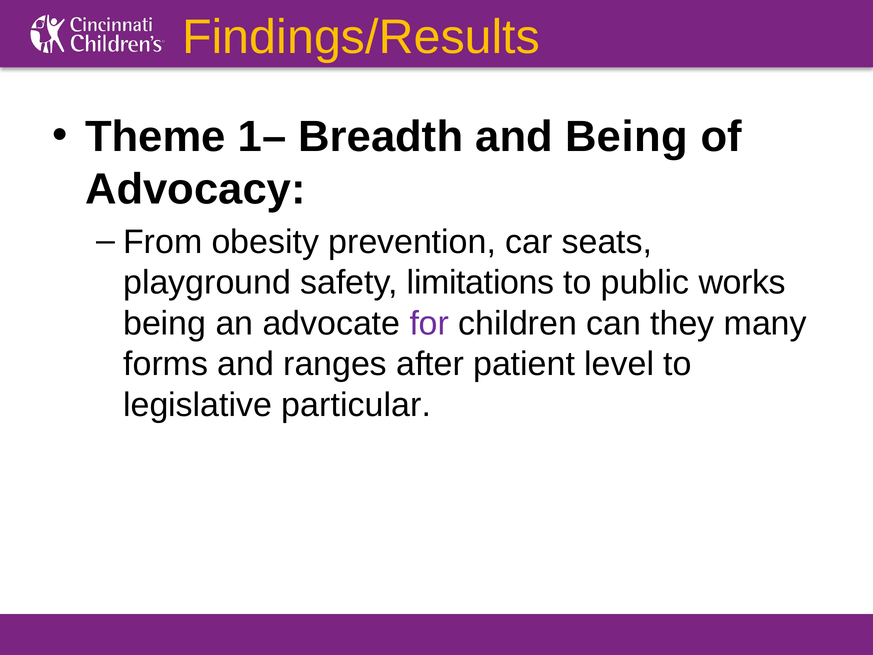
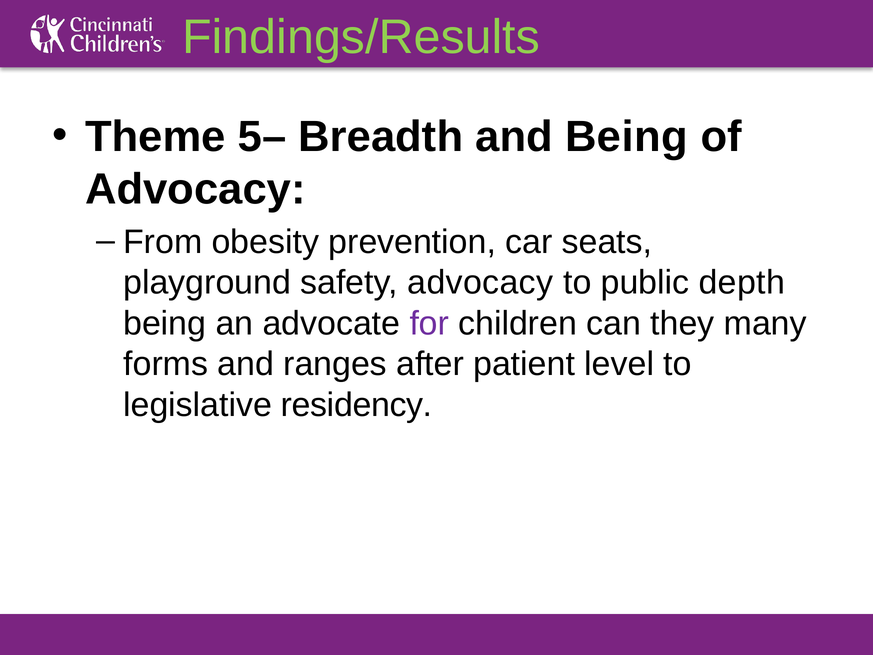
Findings/Results colour: yellow -> light green
1–: 1– -> 5–
safety limitations: limitations -> advocacy
works: works -> depth
particular: particular -> residency
